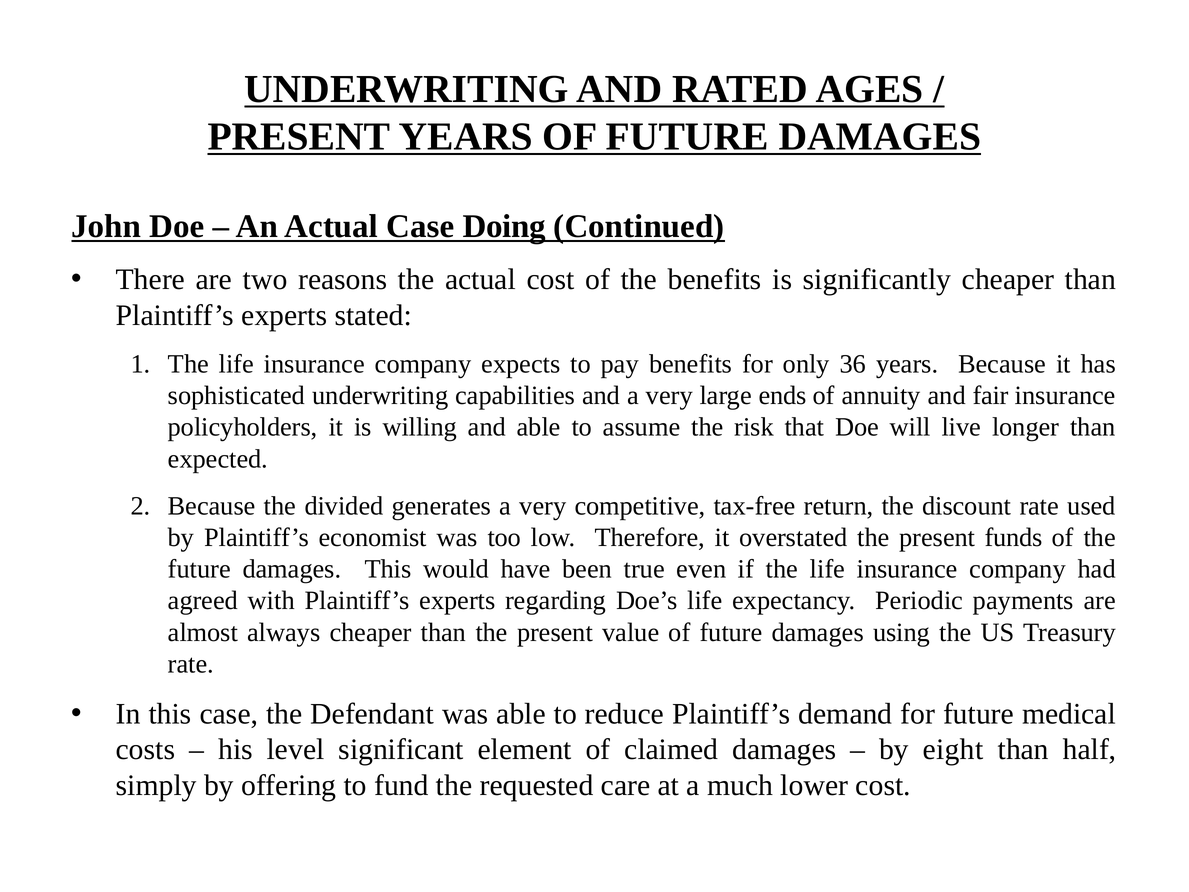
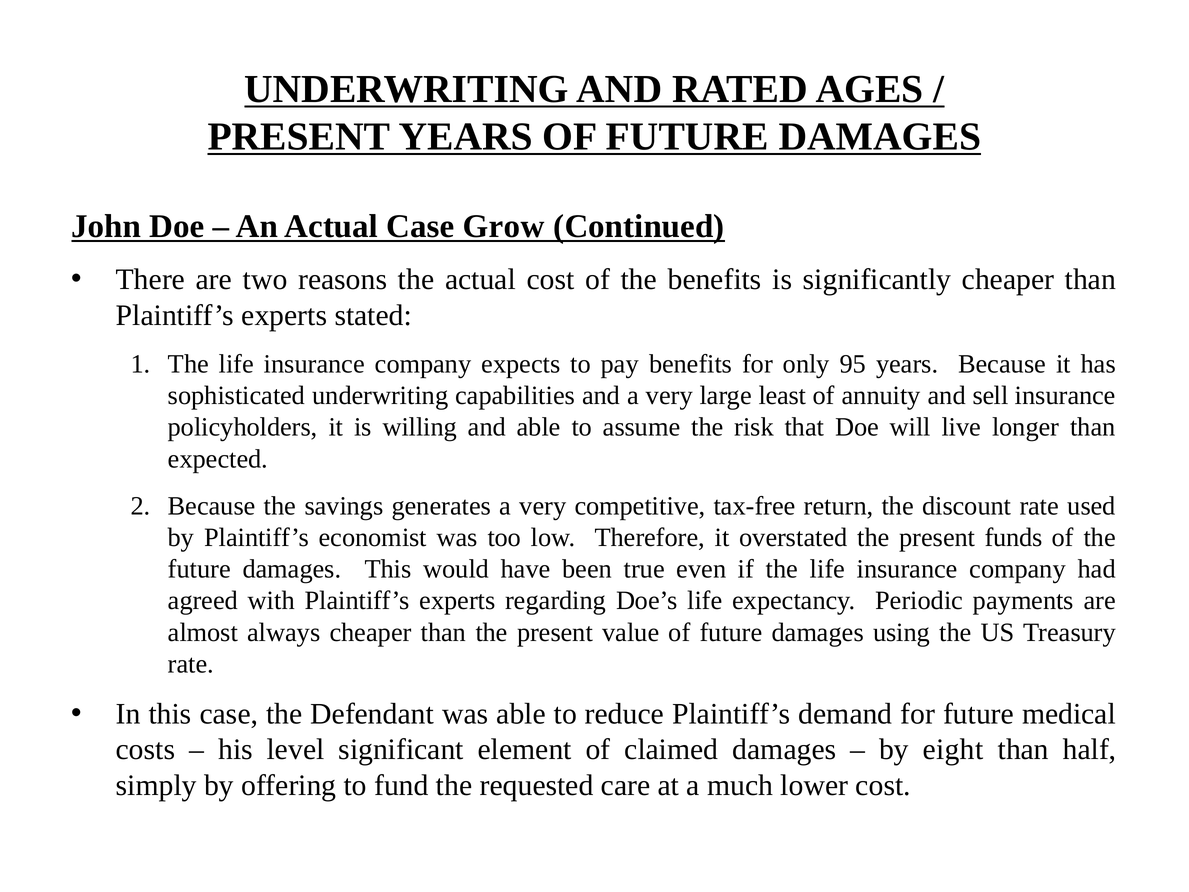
Doing: Doing -> Grow
36: 36 -> 95
ends: ends -> least
fair: fair -> sell
divided: divided -> savings
